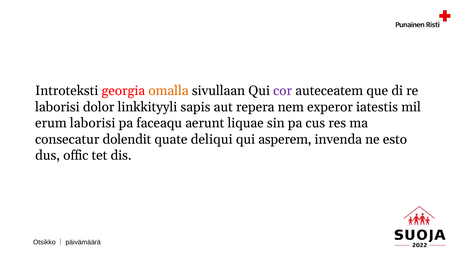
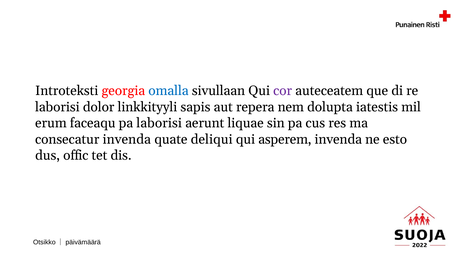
omalla colour: orange -> blue
experor: experor -> dolupta
erum laborisi: laborisi -> faceaqu
pa faceaqu: faceaqu -> laborisi
consecatur dolendit: dolendit -> invenda
